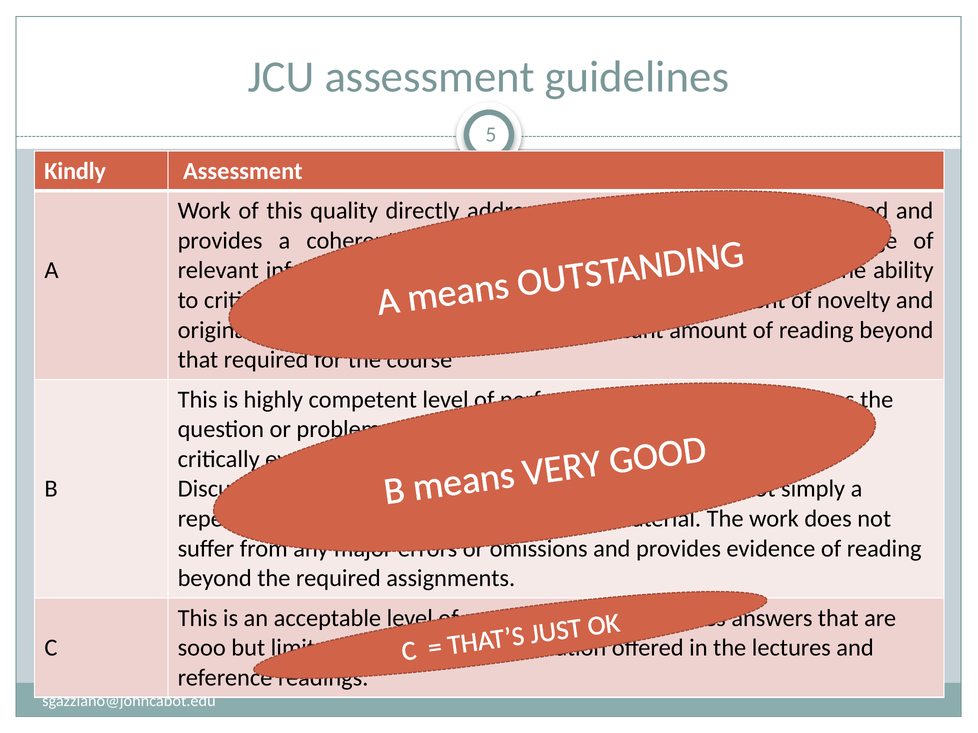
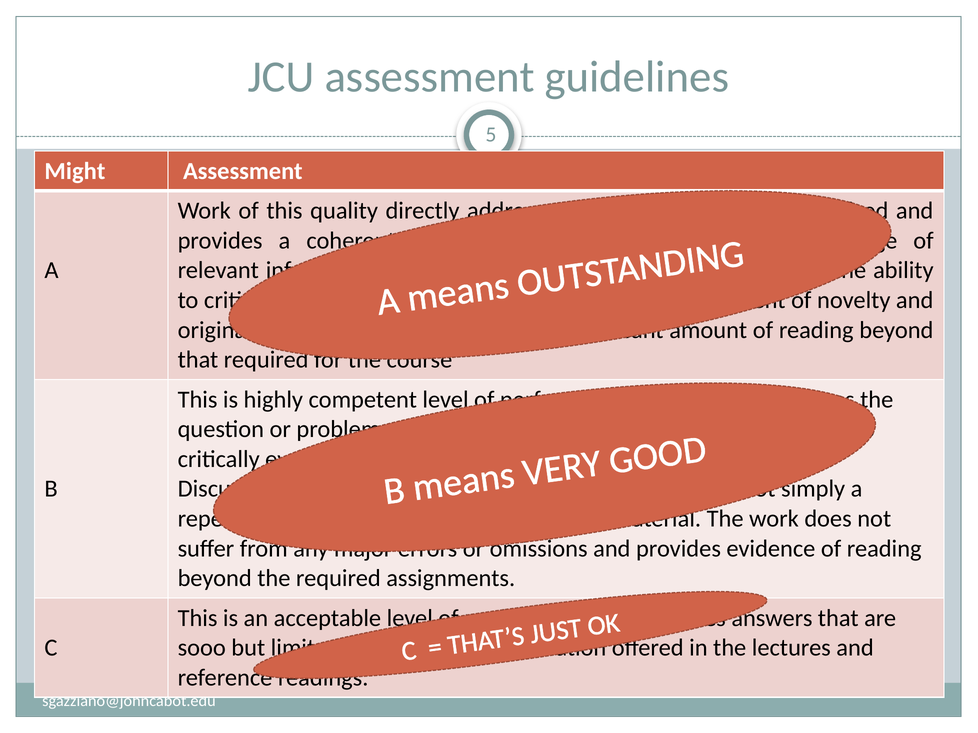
Kindly: Kindly -> Might
